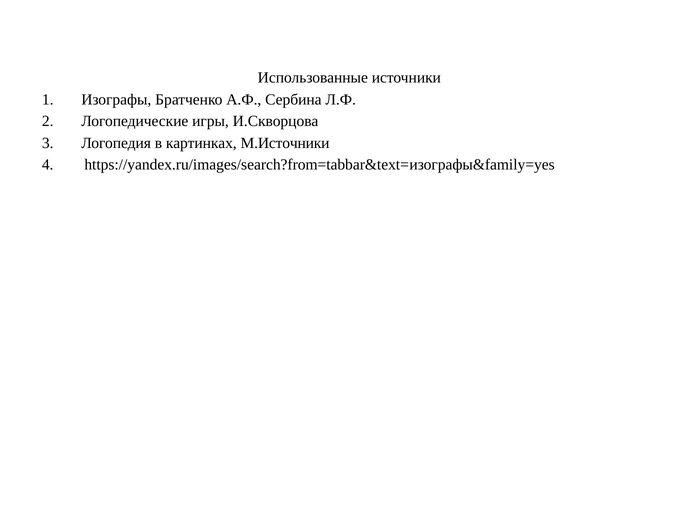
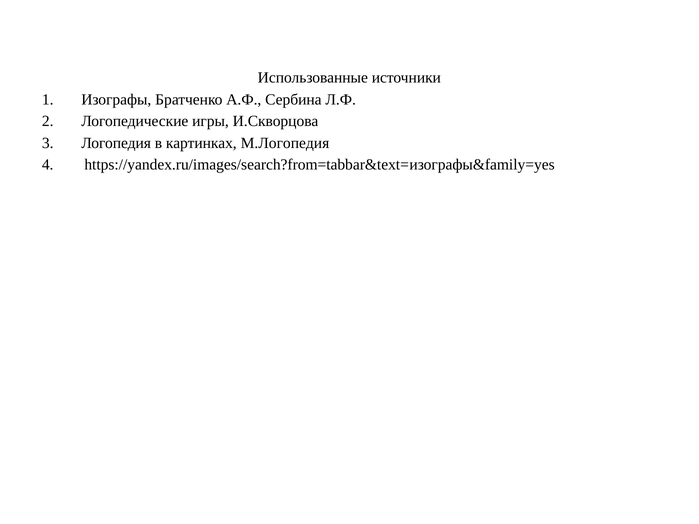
М.Источники: М.Источники -> М.Логопедия
